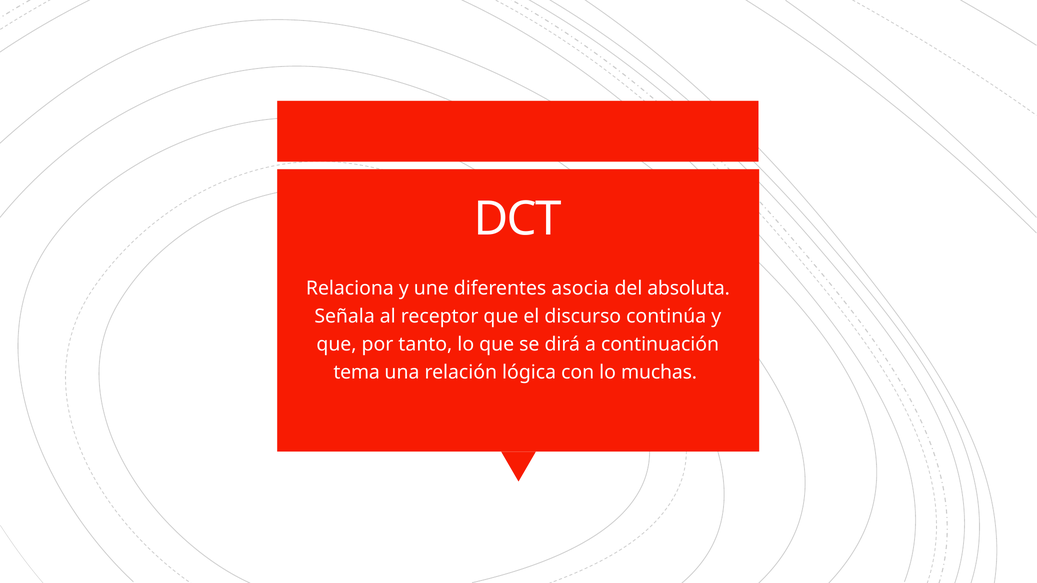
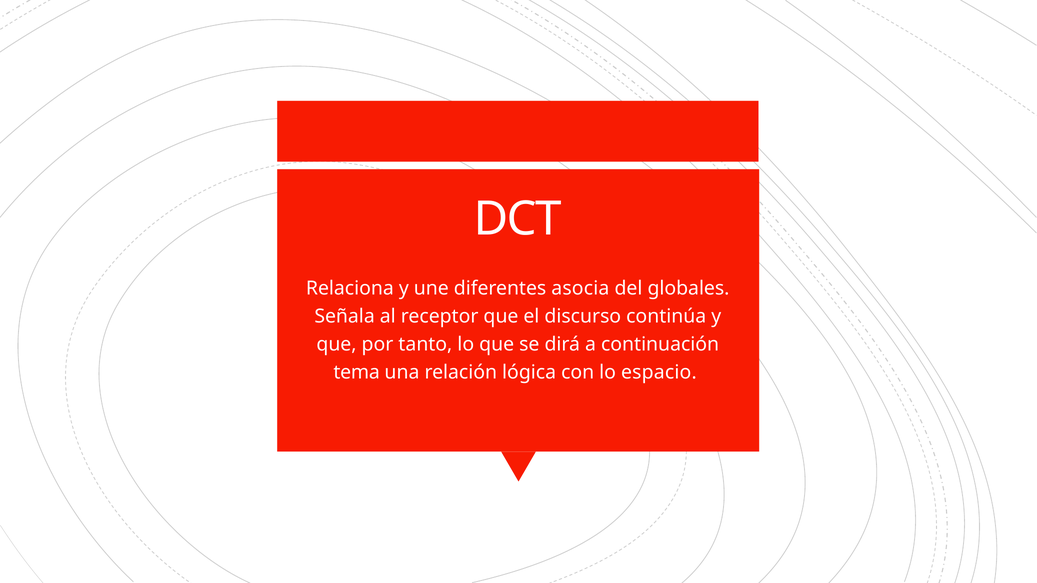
absoluta: absoluta -> globales
muchas: muchas -> espacio
